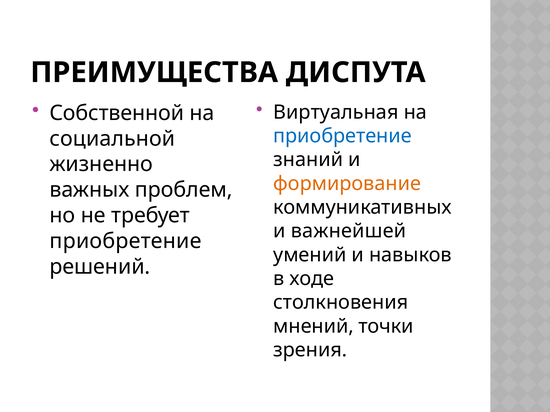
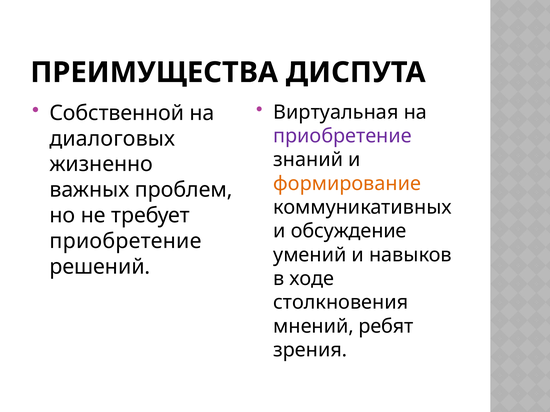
приобретение at (342, 136) colour: blue -> purple
социальной: социальной -> диалоговых
важнейшей: важнейшей -> обсуждение
точки: точки -> ребят
